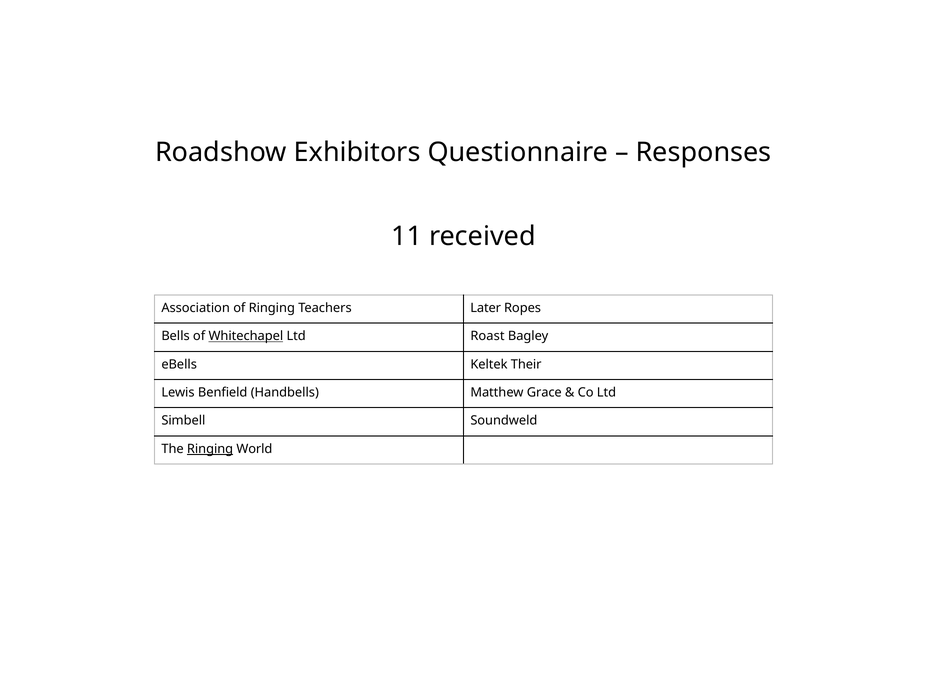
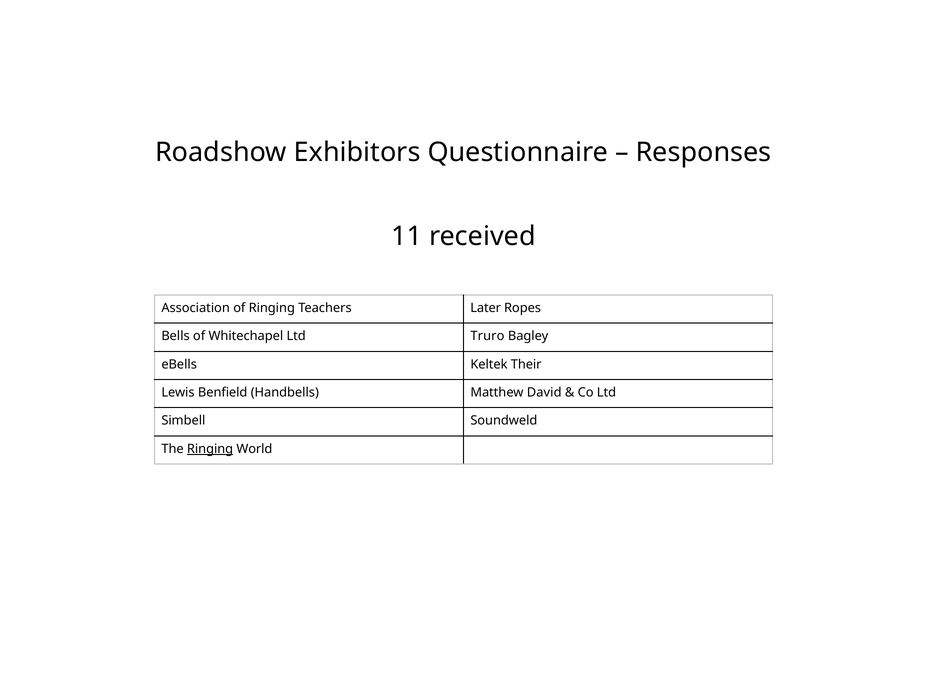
Whitechapel underline: present -> none
Roast: Roast -> Truro
Grace: Grace -> David
